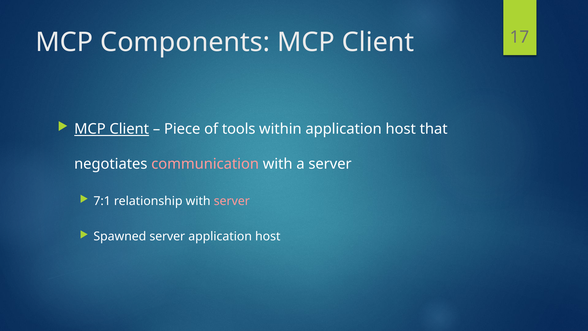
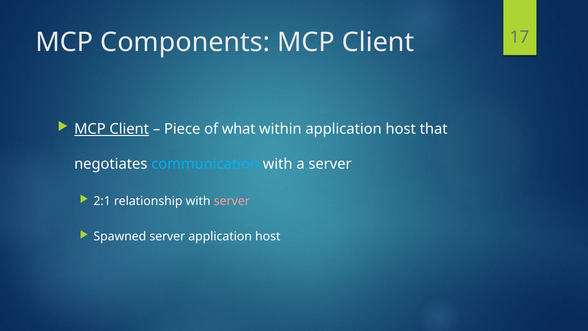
tools: tools -> what
communication colour: pink -> light blue
7:1: 7:1 -> 2:1
